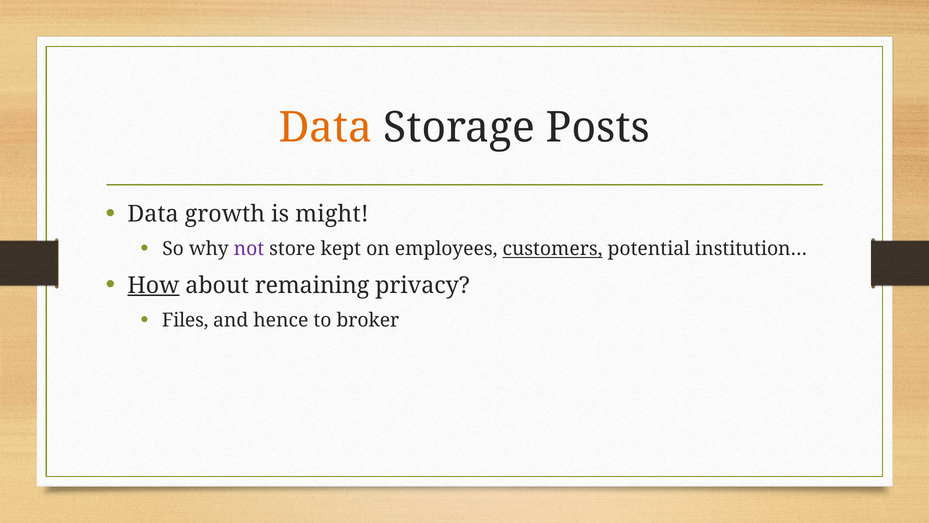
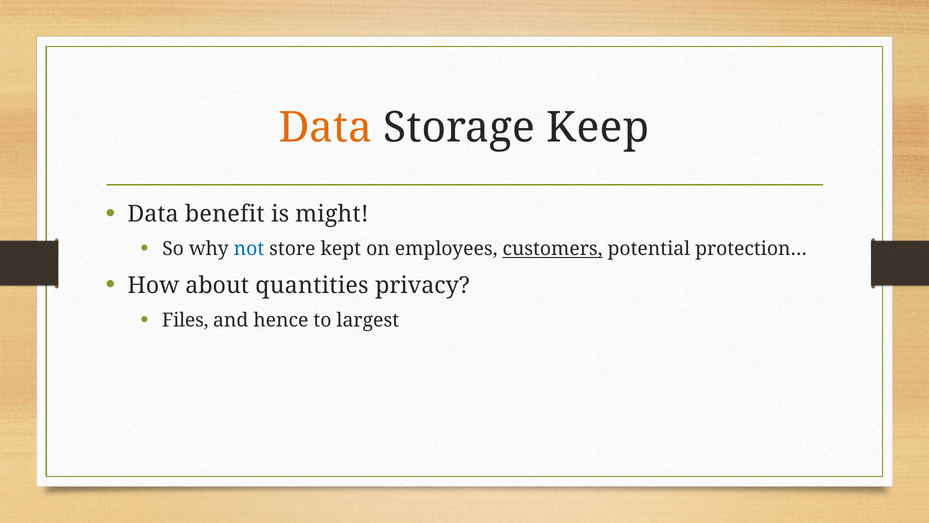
Posts: Posts -> Keep
growth: growth -> benefit
not colour: purple -> blue
institution…: institution… -> protection…
How underline: present -> none
remaining: remaining -> quantities
broker: broker -> largest
